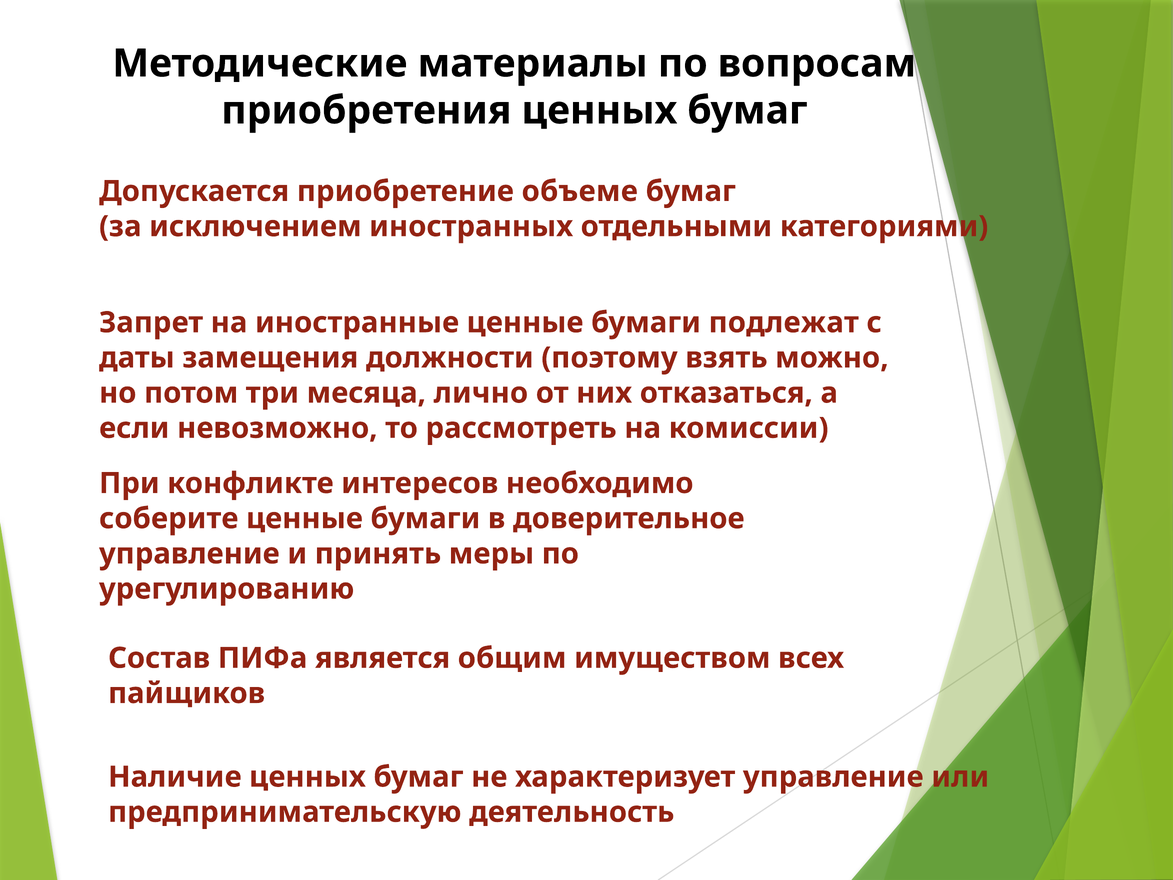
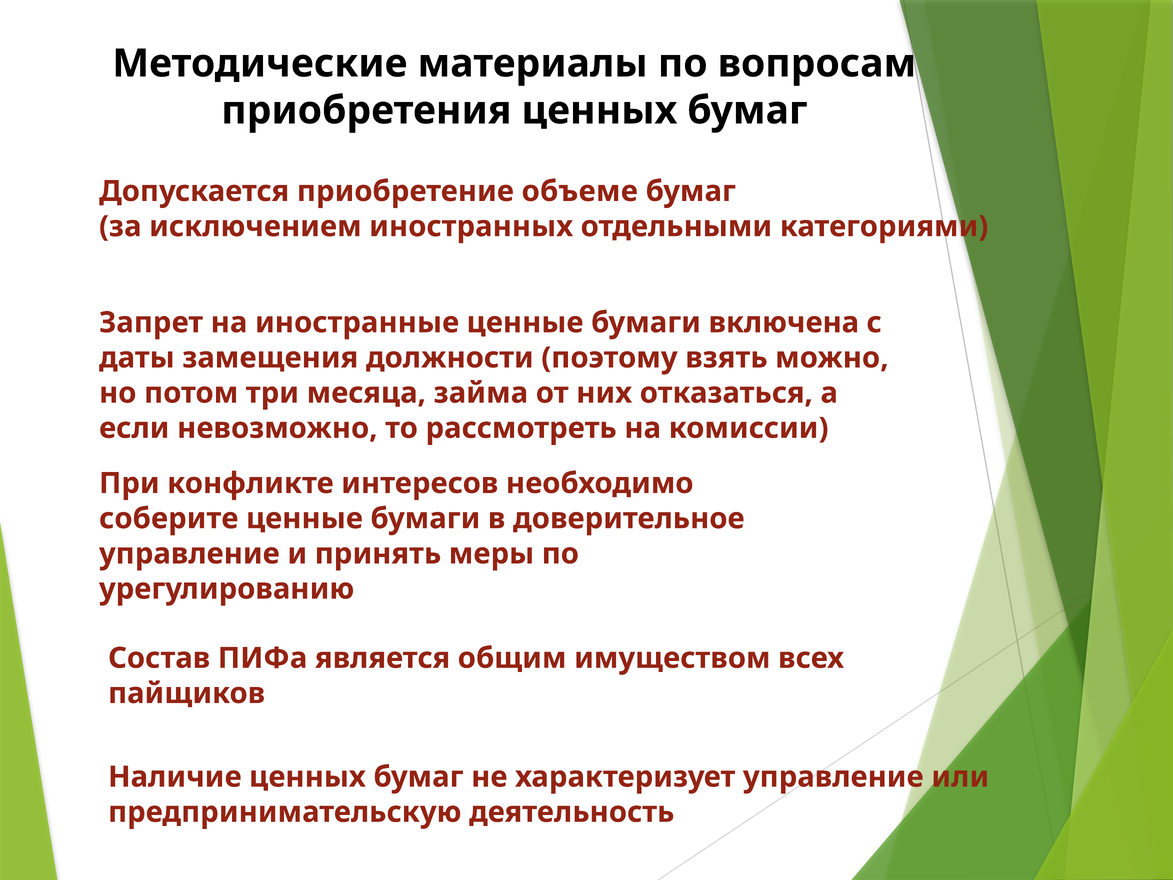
подлежат: подлежат -> включена
лично: лично -> займа
